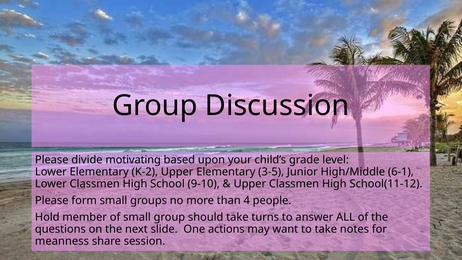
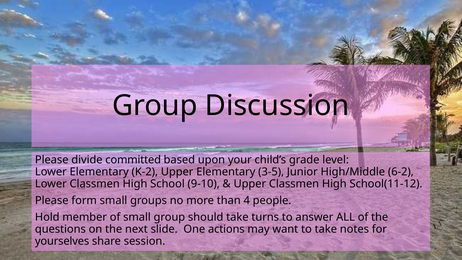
motivating: motivating -> committed
6-1: 6-1 -> 6-2
meanness: meanness -> yourselves
